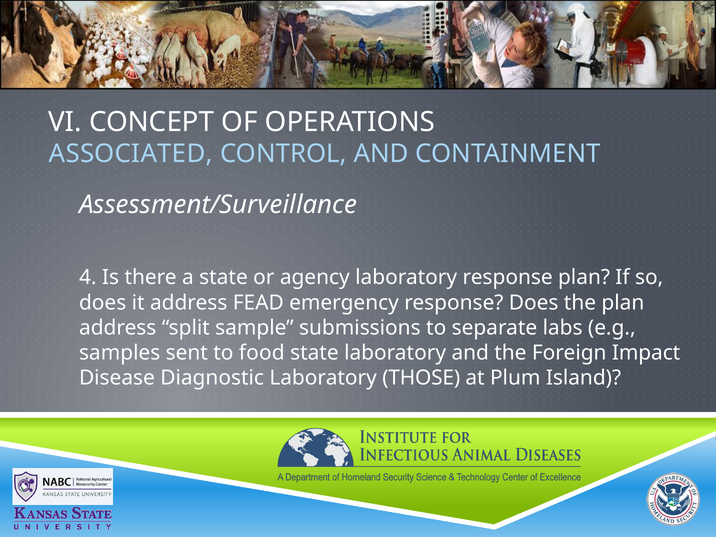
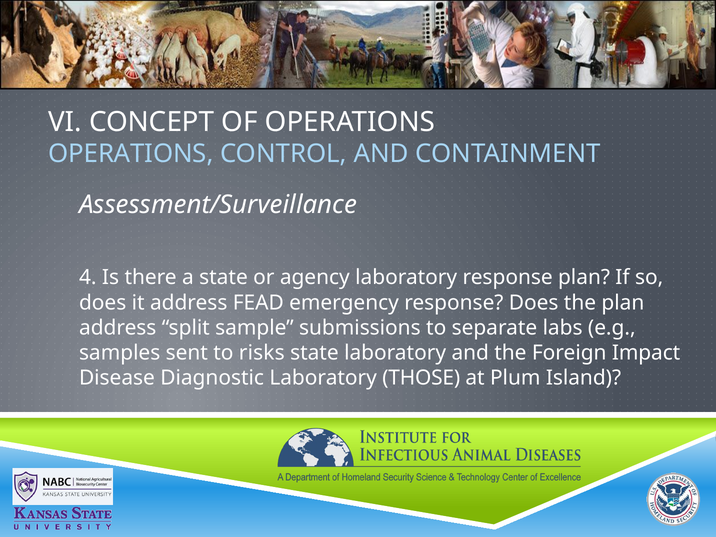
ASSOCIATED at (131, 154): ASSOCIATED -> OPERATIONS
food: food -> risks
